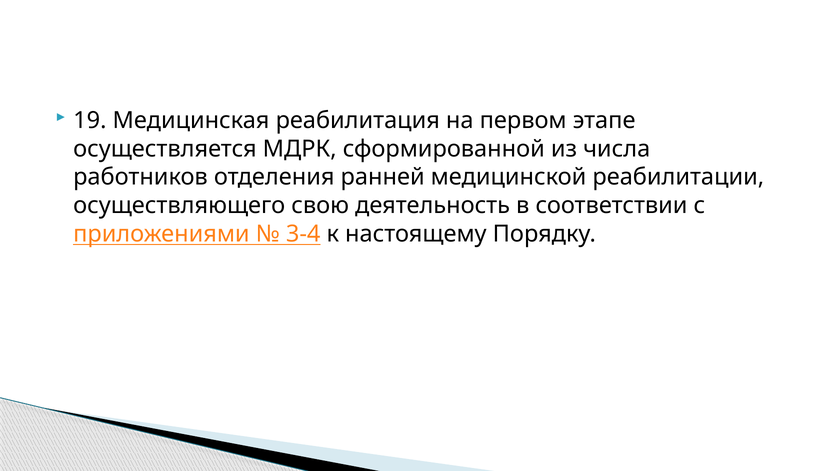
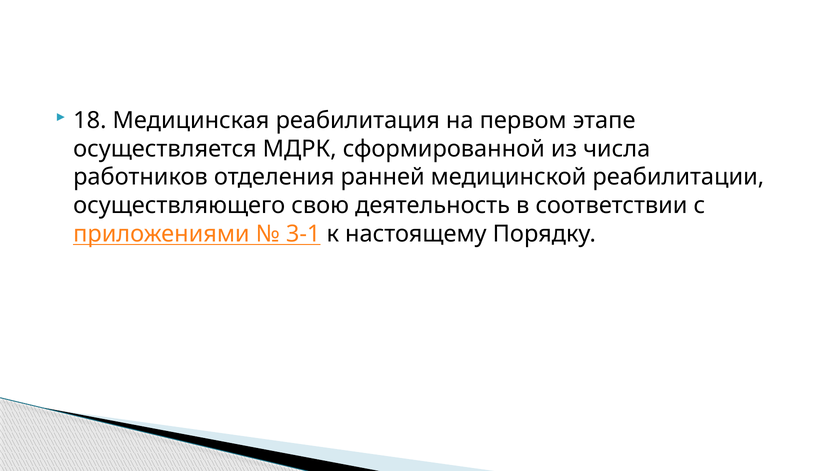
19: 19 -> 18
3-4: 3-4 -> 3-1
